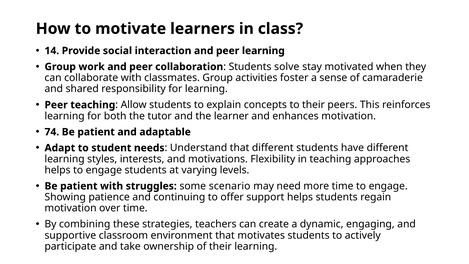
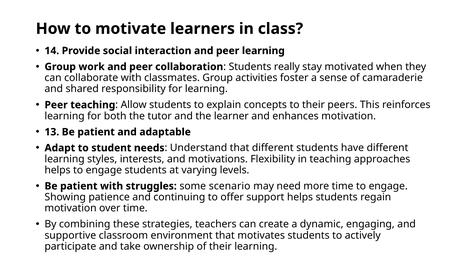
solve: solve -> really
74: 74 -> 13
